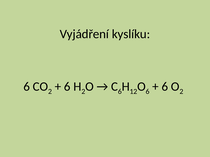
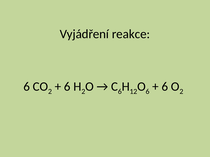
kyslíku: kyslíku -> reakce
